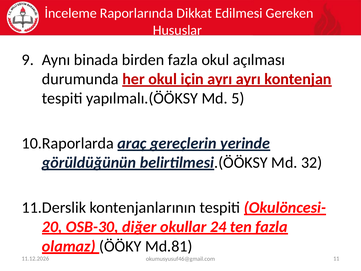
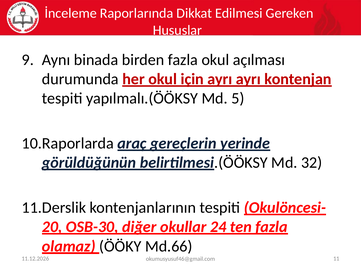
Md.81: Md.81 -> Md.66
